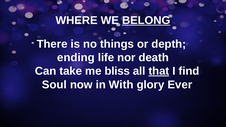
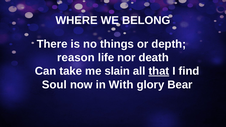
BELONG underline: present -> none
ending: ending -> reason
bliss: bliss -> slain
Ever: Ever -> Bear
